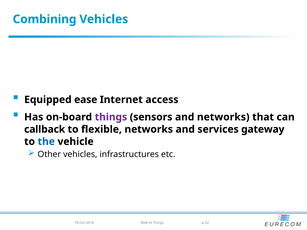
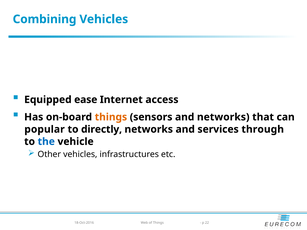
things at (111, 117) colour: purple -> orange
callback: callback -> popular
flexible: flexible -> directly
gateway: gateway -> through
